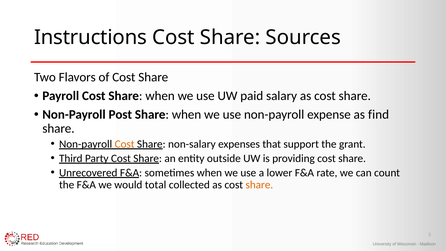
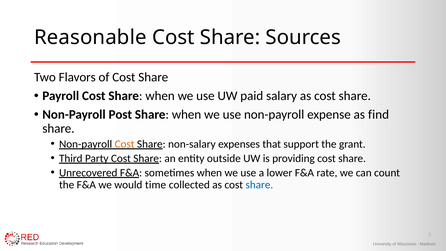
Instructions: Instructions -> Reasonable
total: total -> time
share at (259, 185) colour: orange -> blue
